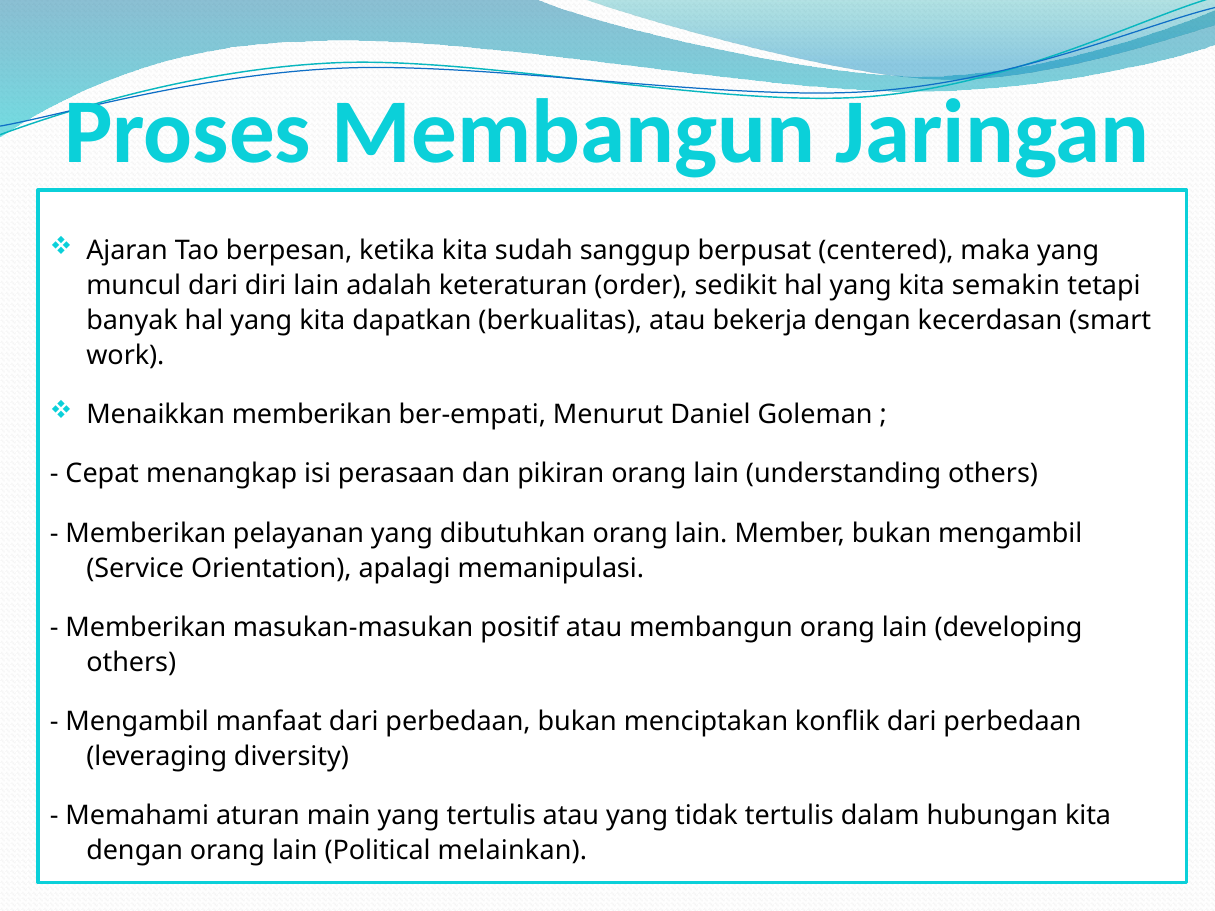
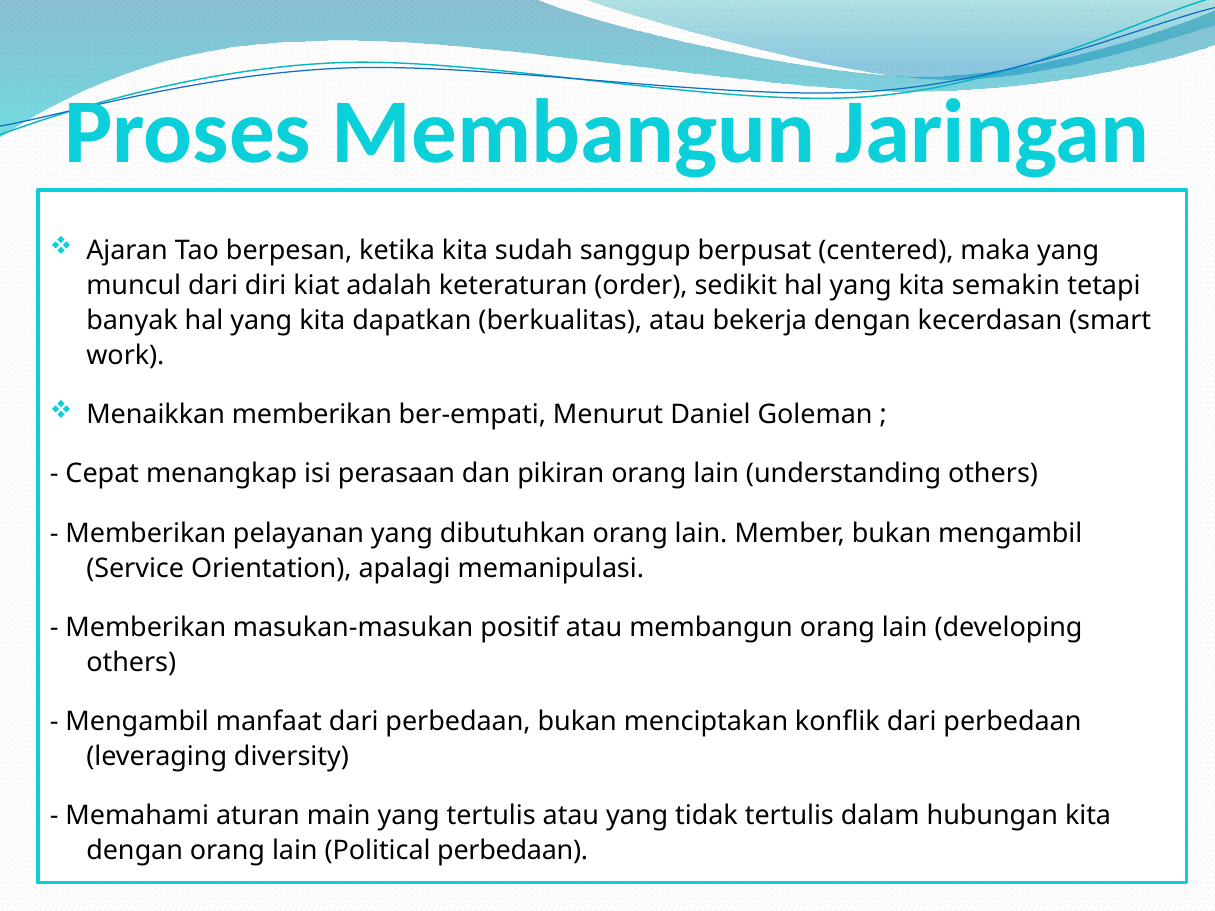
diri lain: lain -> kiat
Political melainkan: melainkan -> perbedaan
